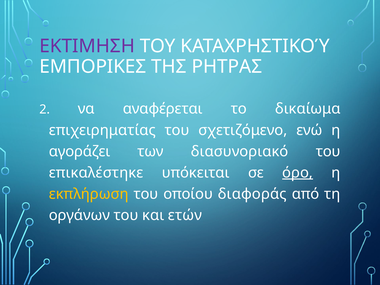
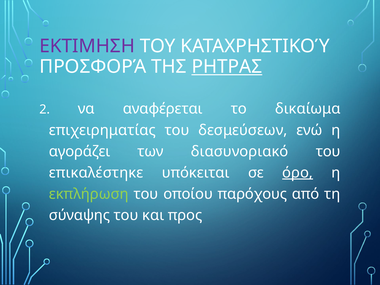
ΕΜΠΟΡΙΚΕΣ: ΕΜΠΟΡΙΚΕΣ -> ΠΡΟΣΦΟΡΆ
ΡΗΤΡΑΣ underline: none -> present
σχετιζόμενο: σχετιζόμενο -> δεσμεύσεων
εκπλήρωση colour: yellow -> light green
διαφοράς: διαφοράς -> παρόχους
οργάνων: οργάνων -> σύναψης
ετών: ετών -> προς
